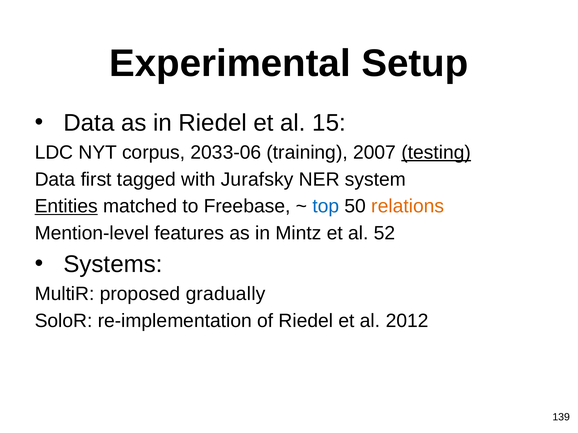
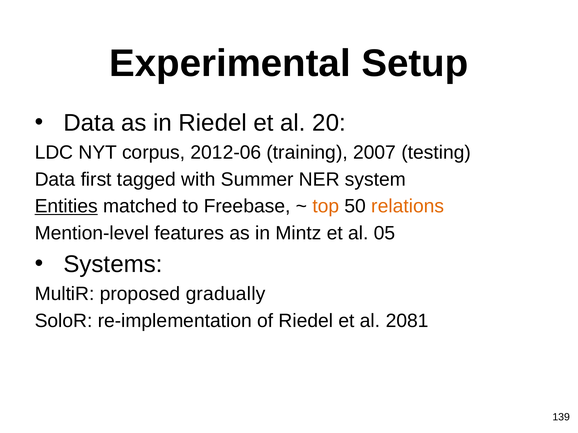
15: 15 -> 20
2033-06: 2033-06 -> 2012-06
testing underline: present -> none
Jurafsky: Jurafsky -> Summer
top colour: blue -> orange
52: 52 -> 05
2012: 2012 -> 2081
